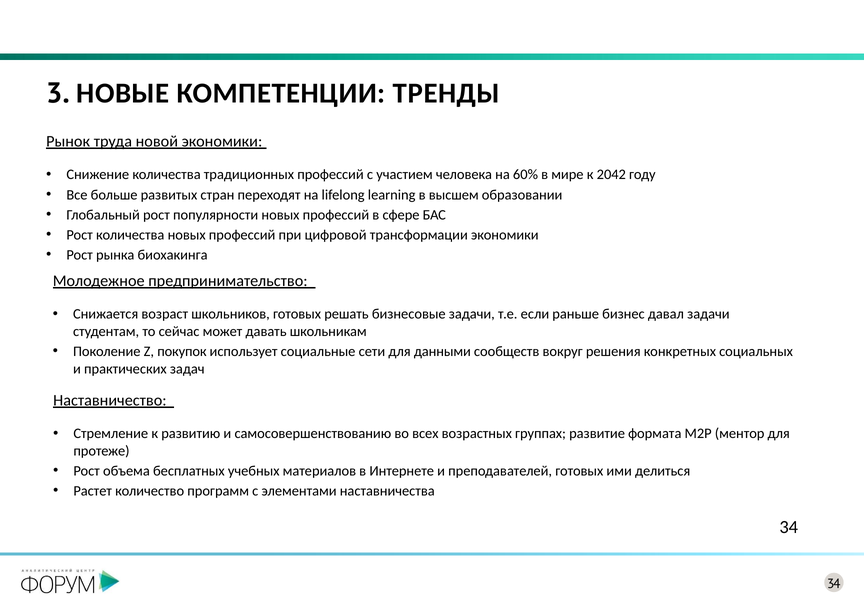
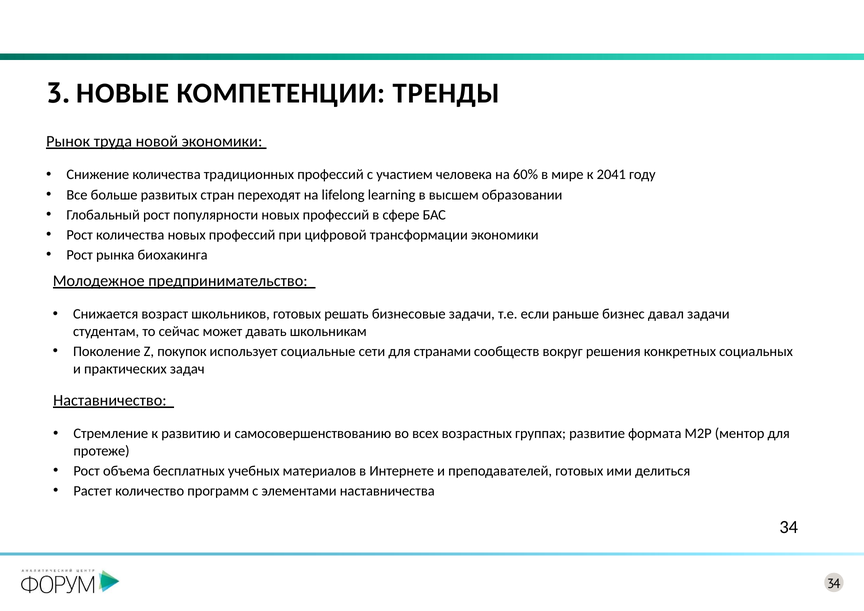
2042: 2042 -> 2041
данными: данными -> странами
